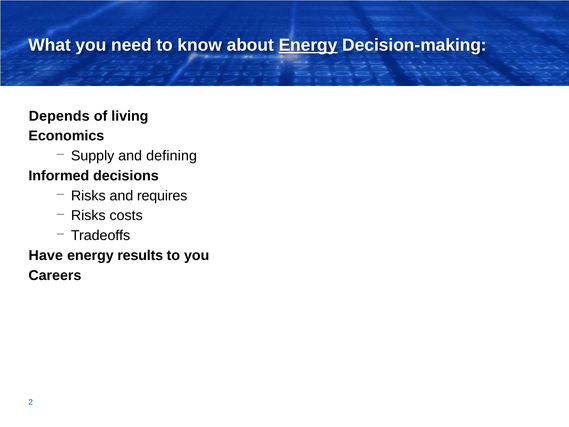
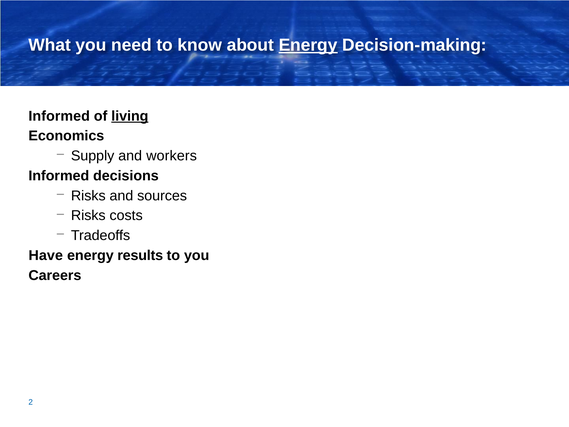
Depends at (59, 116): Depends -> Informed
living underline: none -> present
defining: defining -> workers
requires: requires -> sources
